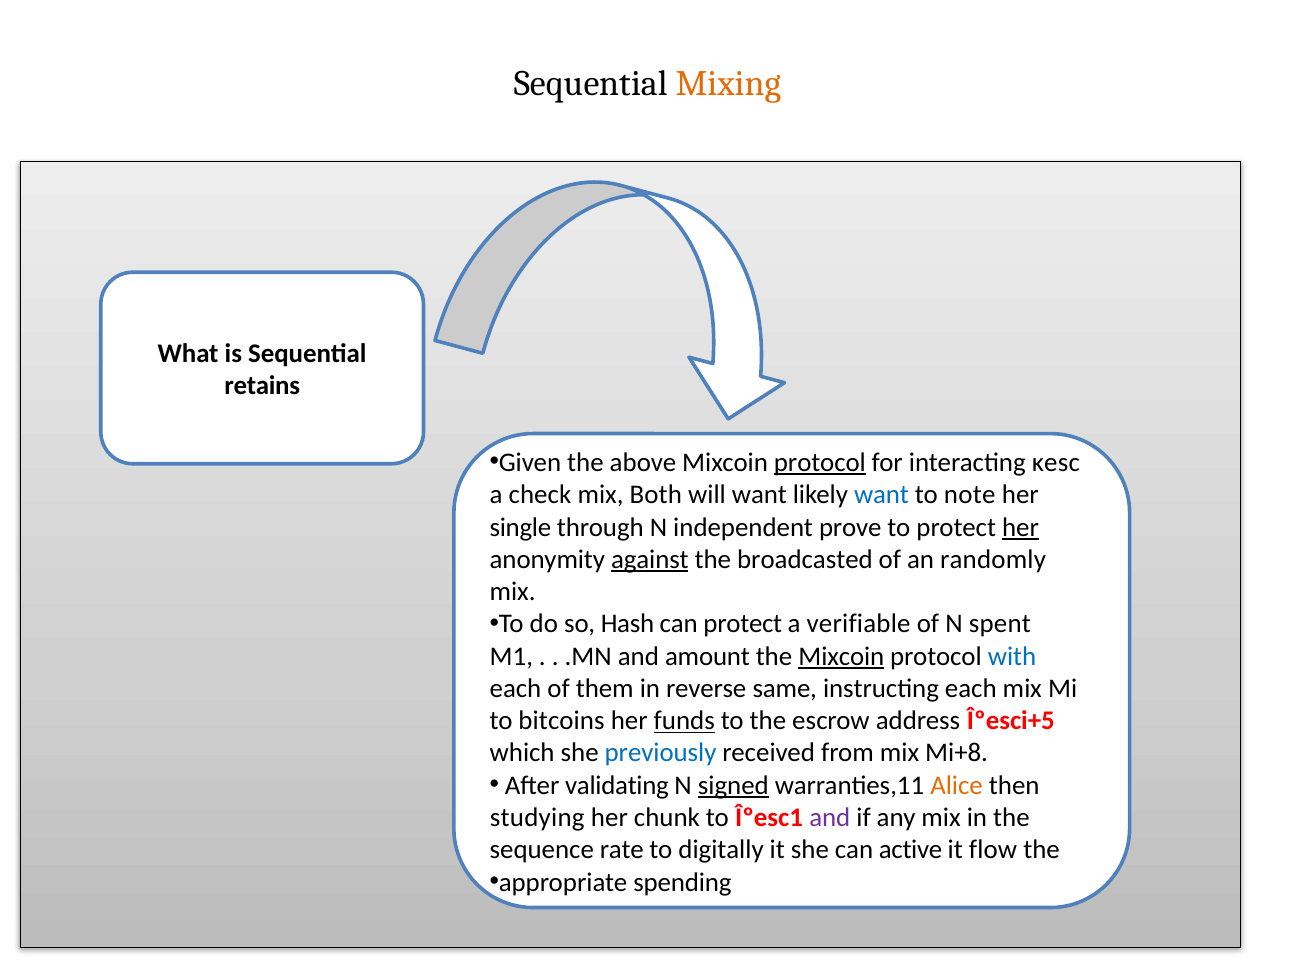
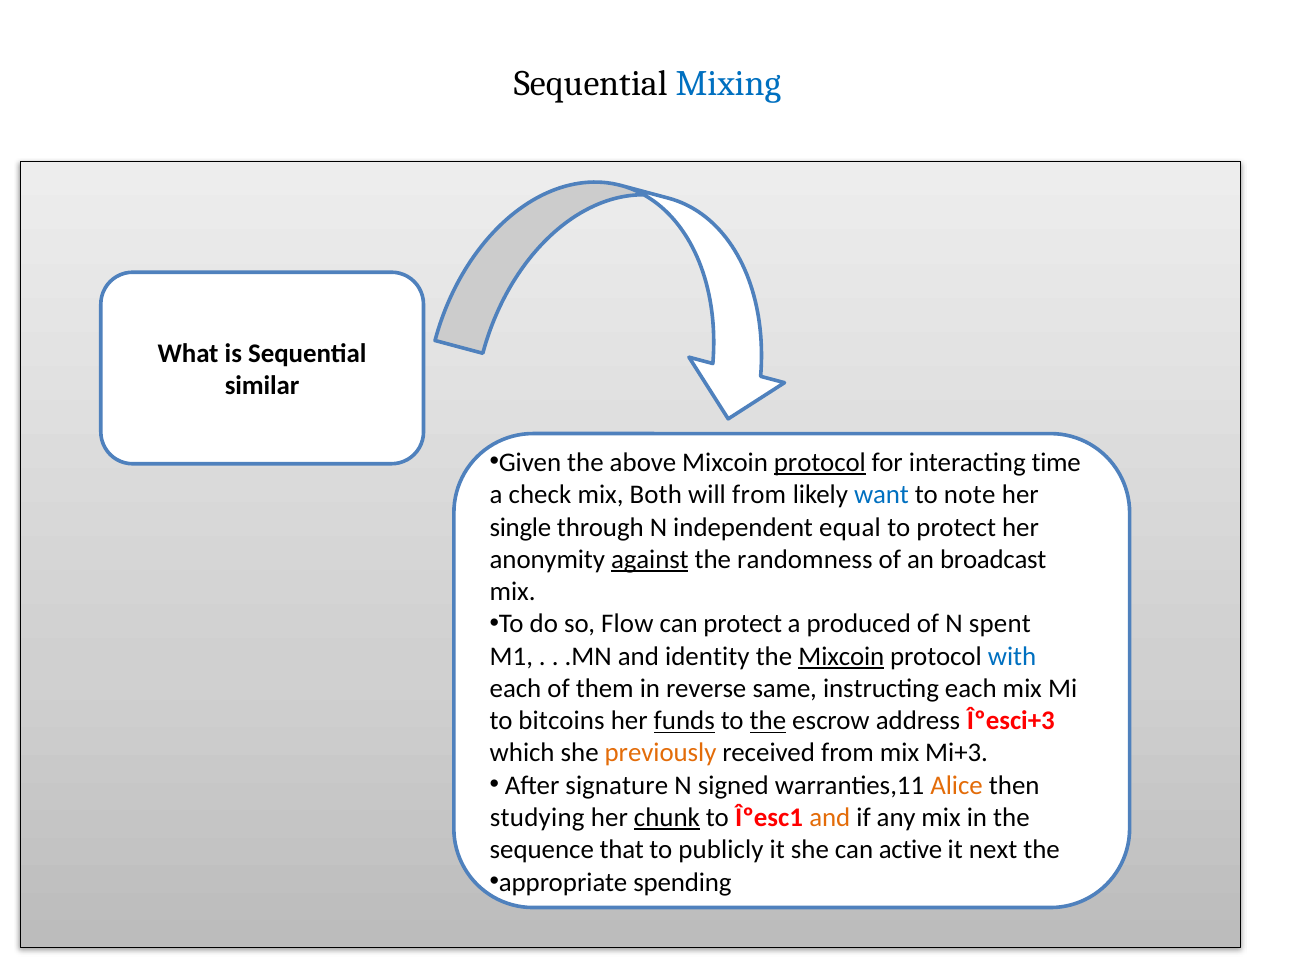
Mixing colour: orange -> blue
retains: retains -> similar
κesc: κesc -> time
will want: want -> from
prove: prove -> equal
her at (1021, 527) underline: present -> none
broadcasted: broadcasted -> randomness
randomly: randomly -> broadcast
Hash: Hash -> Flow
verifiable: verifiable -> produced
amount: amount -> identity
the at (768, 721) underline: none -> present
Îºesci+5: Îºesci+5 -> Îºesci+3
previously colour: blue -> orange
Mi+8: Mi+8 -> Mi+3
validating: validating -> signature
signed underline: present -> none
chunk underline: none -> present
and at (830, 818) colour: purple -> orange
rate: rate -> that
digitally: digitally -> publicly
flow: flow -> next
